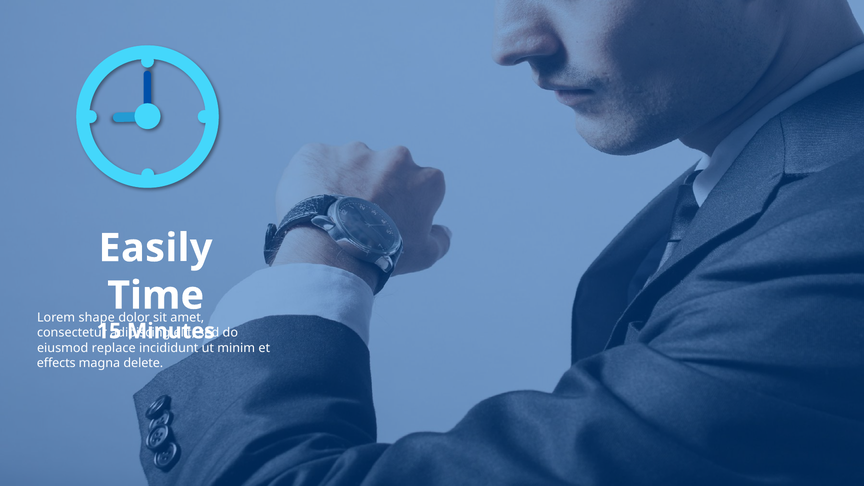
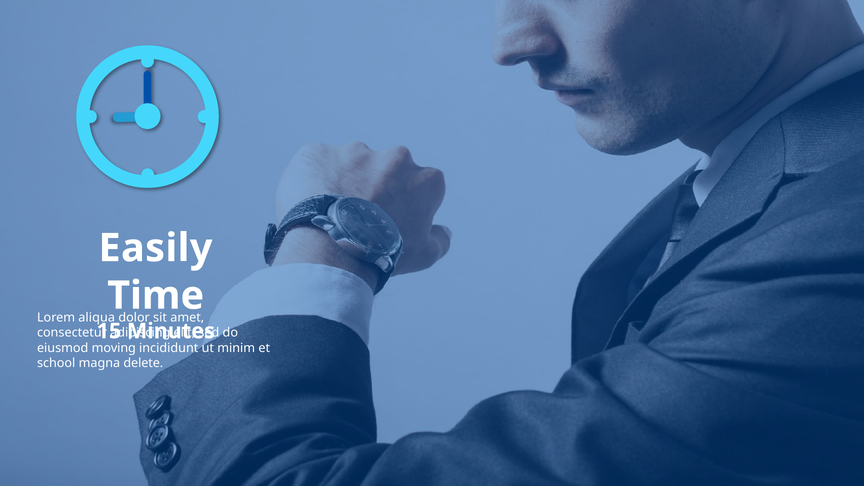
shape: shape -> aliqua
replace: replace -> moving
effects: effects -> school
